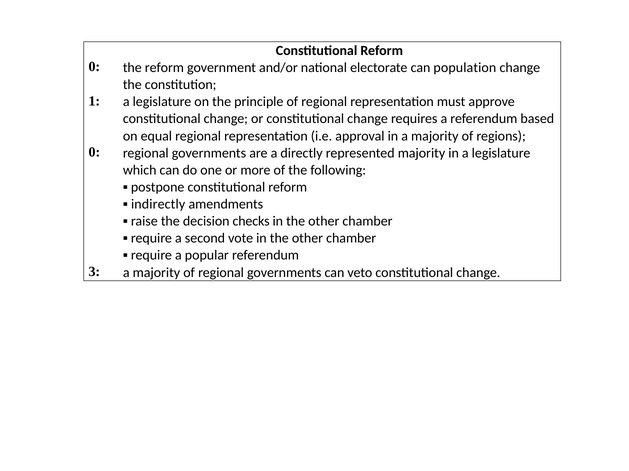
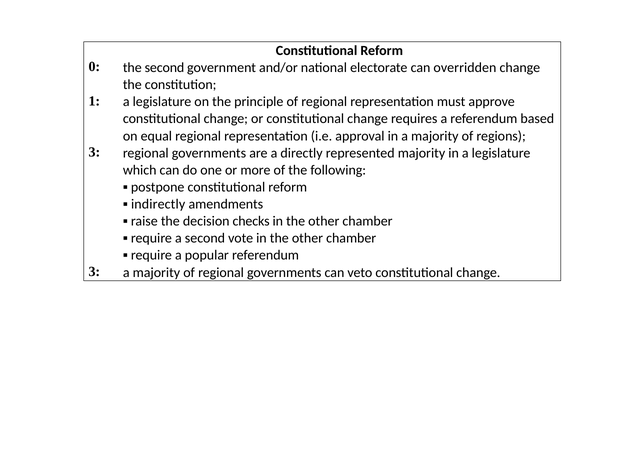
the reform: reform -> second
population: population -> overridden
0 at (94, 152): 0 -> 3
